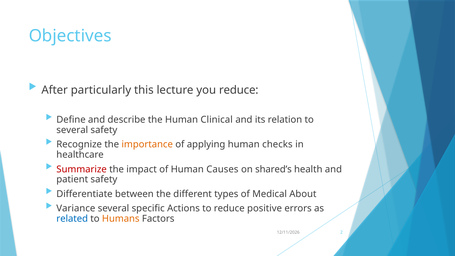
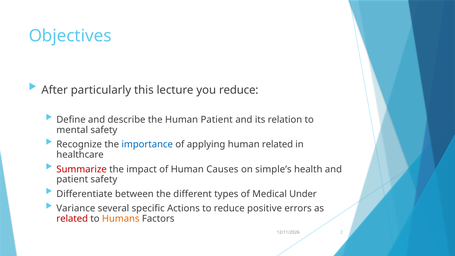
Human Clinical: Clinical -> Patient
several at (72, 130): several -> mental
importance colour: orange -> blue
human checks: checks -> related
shared’s: shared’s -> simple’s
About: About -> Under
related at (72, 219) colour: blue -> red
